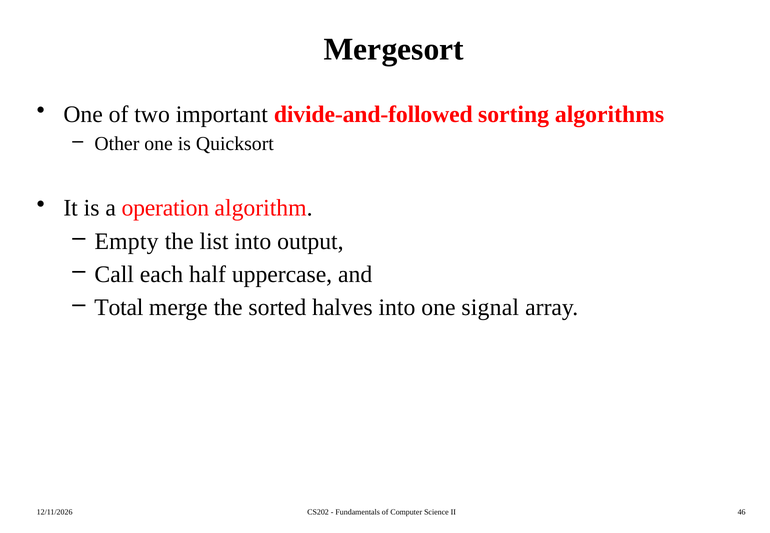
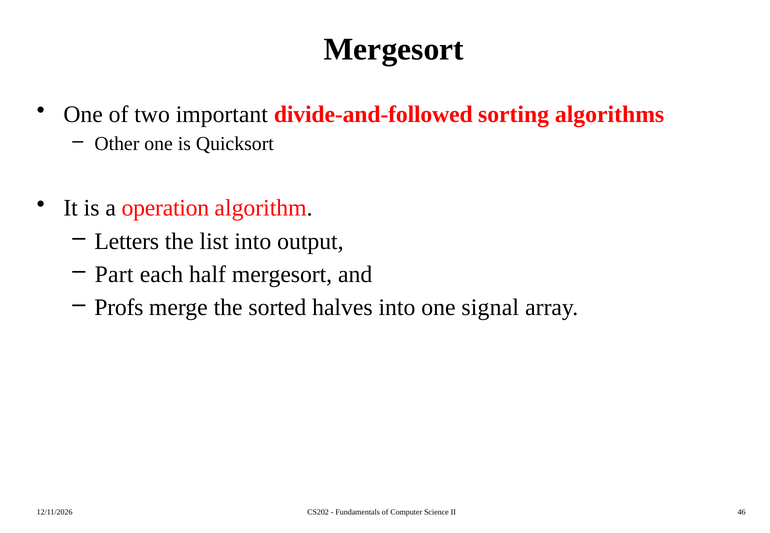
Empty: Empty -> Letters
Call: Call -> Part
half uppercase: uppercase -> mergesort
Total: Total -> Profs
